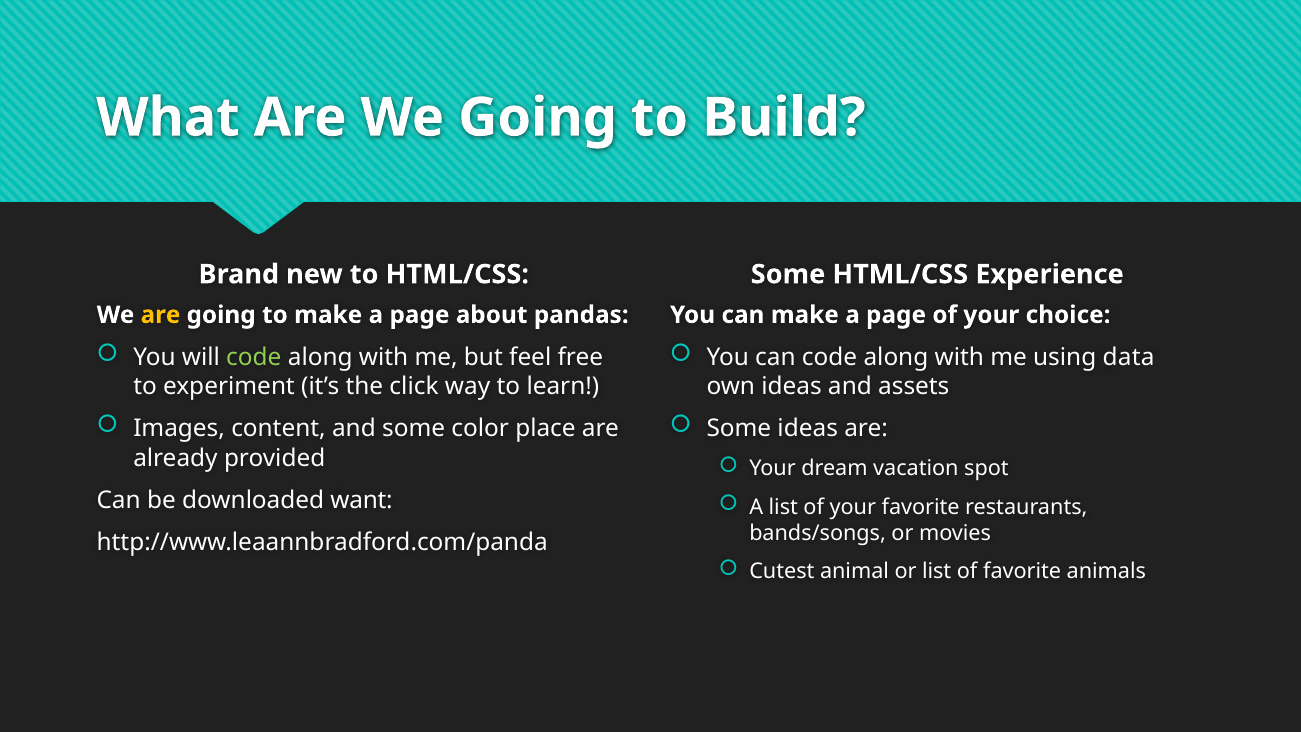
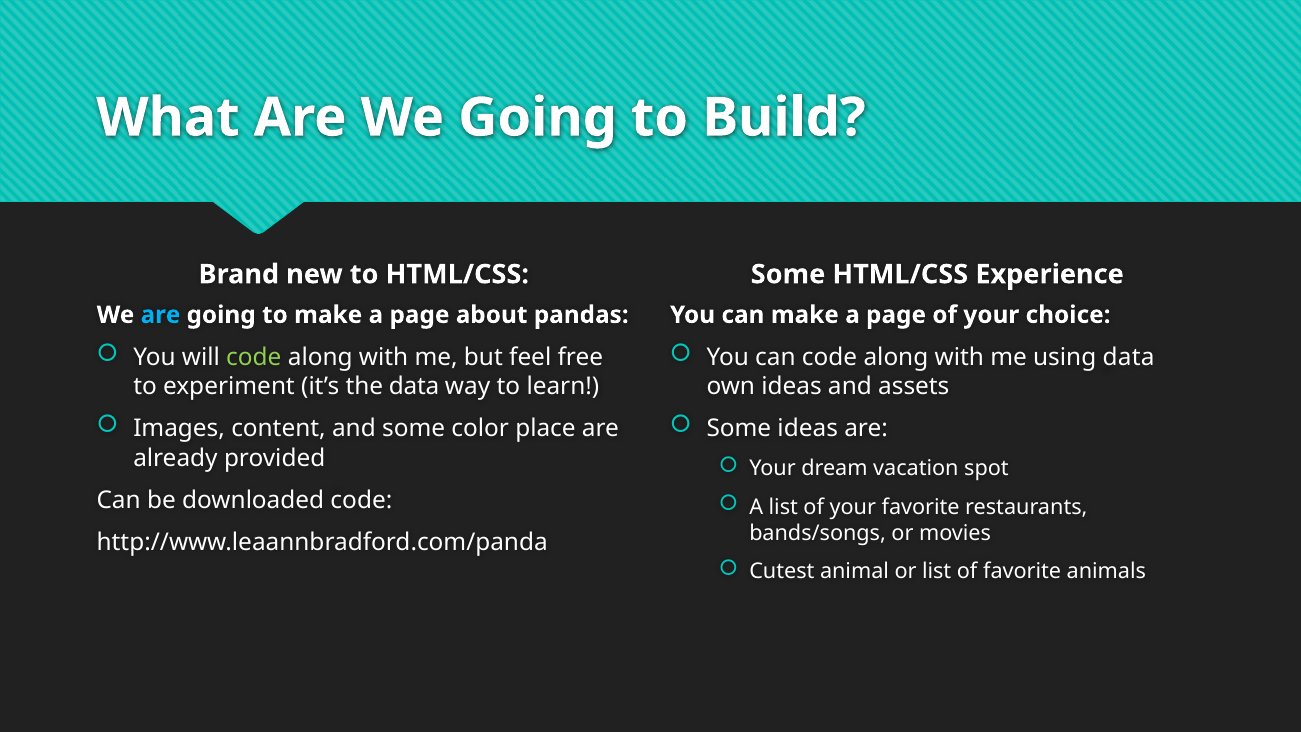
are at (160, 315) colour: yellow -> light blue
the click: click -> data
downloaded want: want -> code
